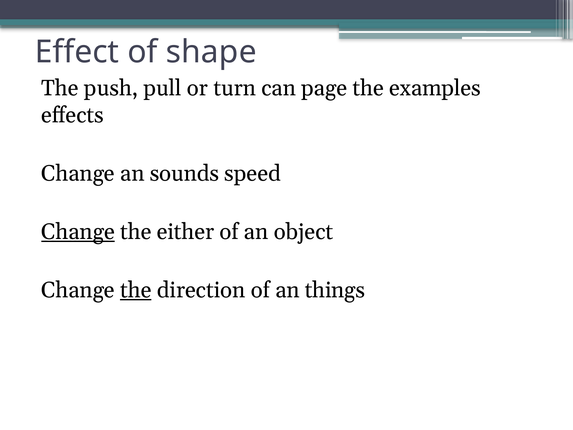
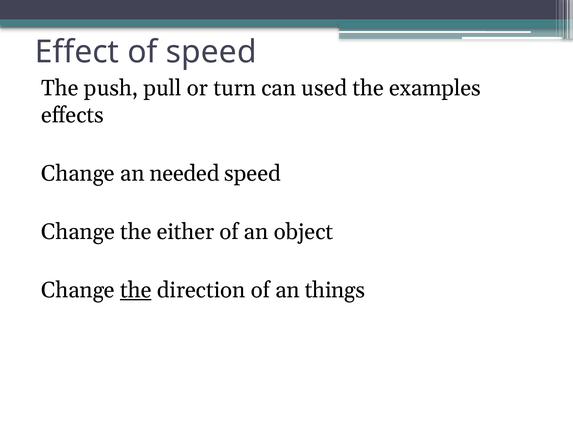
of shape: shape -> speed
page: page -> used
sounds: sounds -> needed
Change at (78, 232) underline: present -> none
